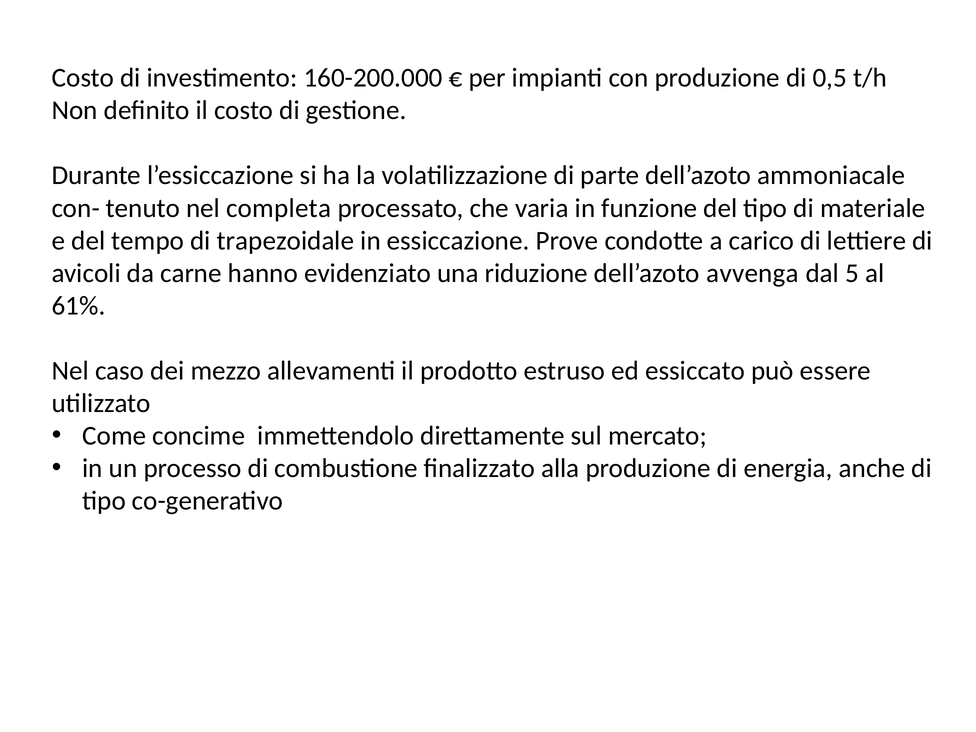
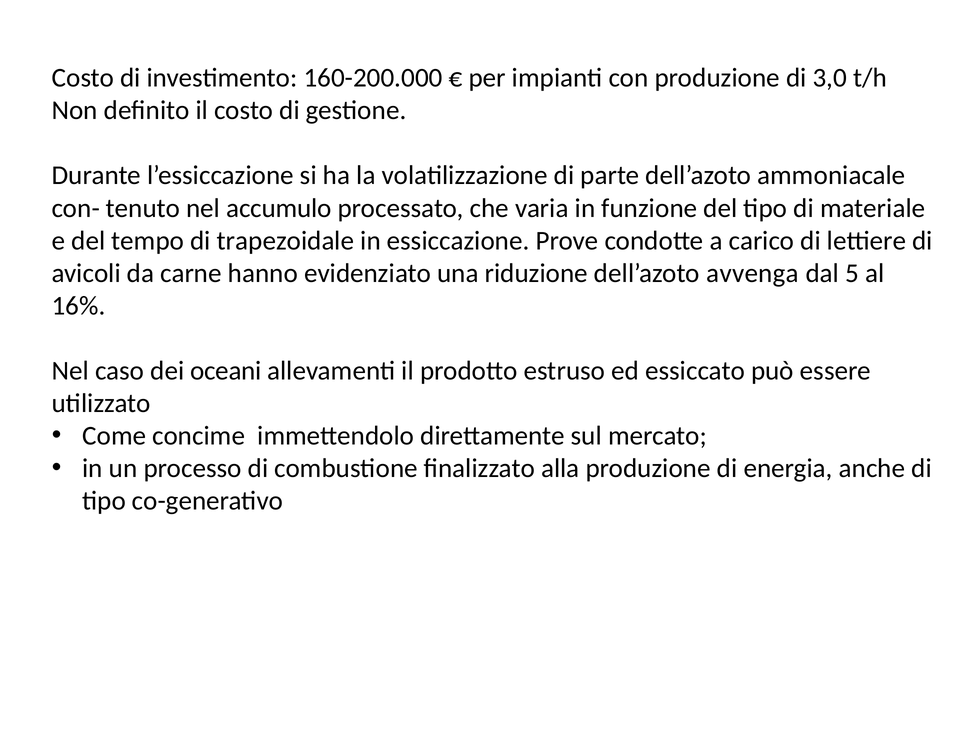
0,5: 0,5 -> 3,0
completa: completa -> accumulo
61%: 61% -> 16%
mezzo: mezzo -> oceani
